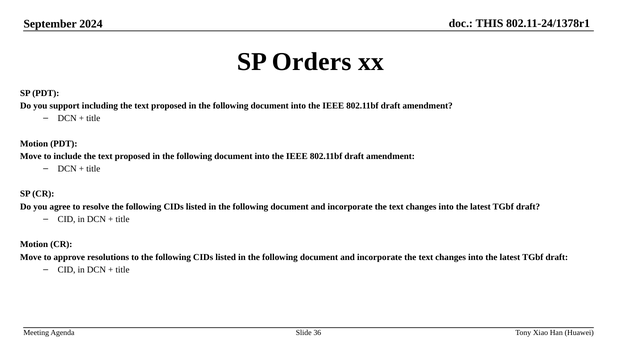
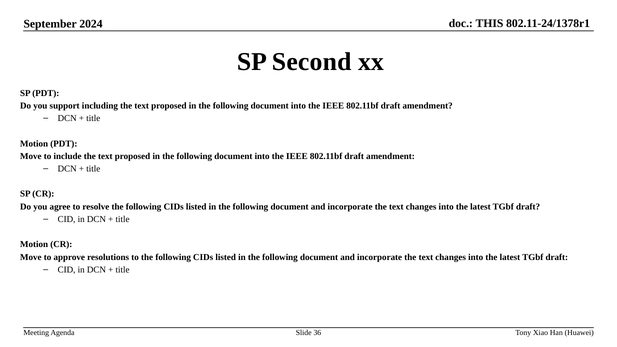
Orders: Orders -> Second
